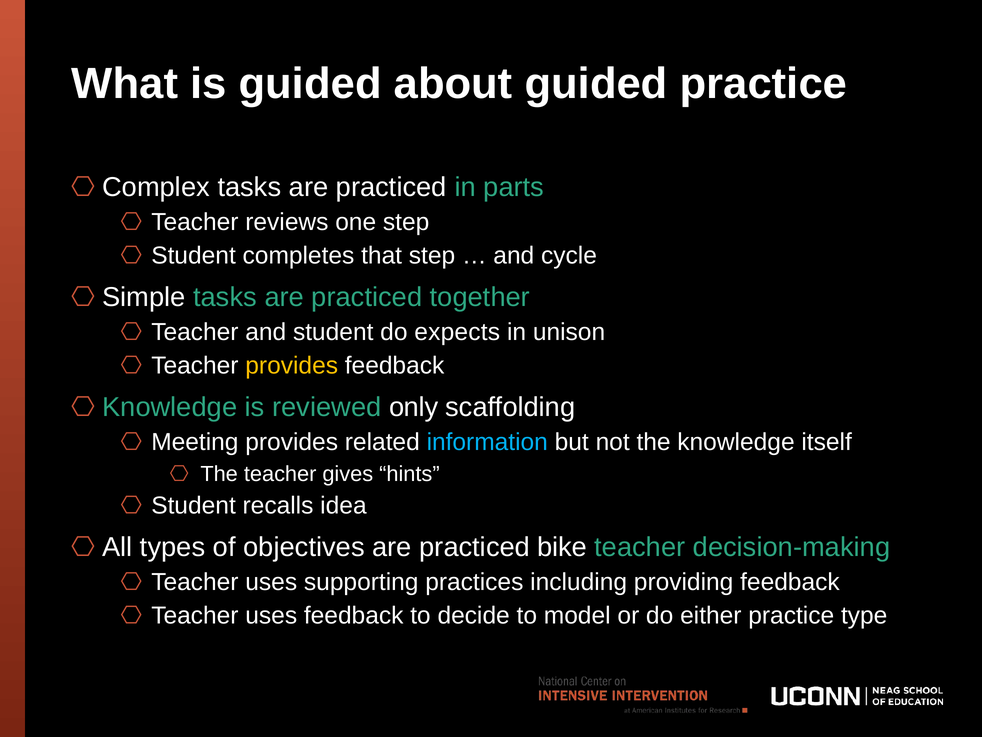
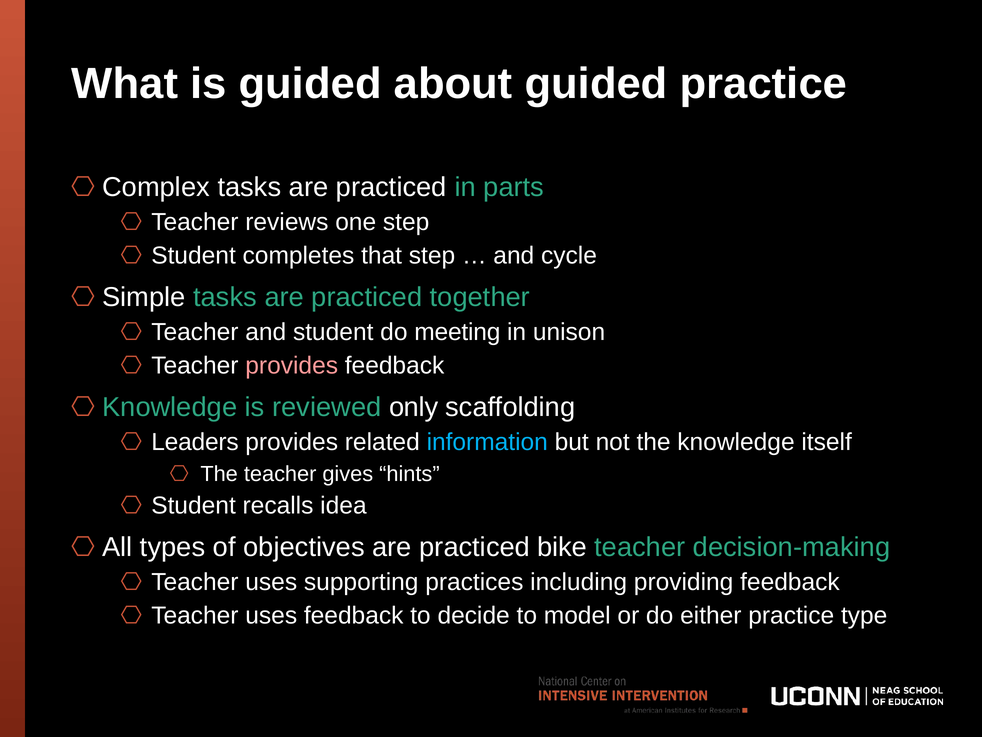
expects: expects -> meeting
provides at (292, 365) colour: yellow -> pink
Meeting: Meeting -> Leaders
